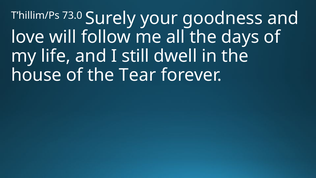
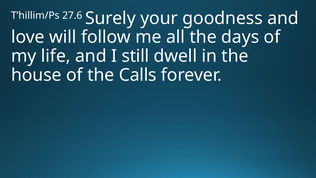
73.0: 73.0 -> 27.6
Tear: Tear -> Calls
